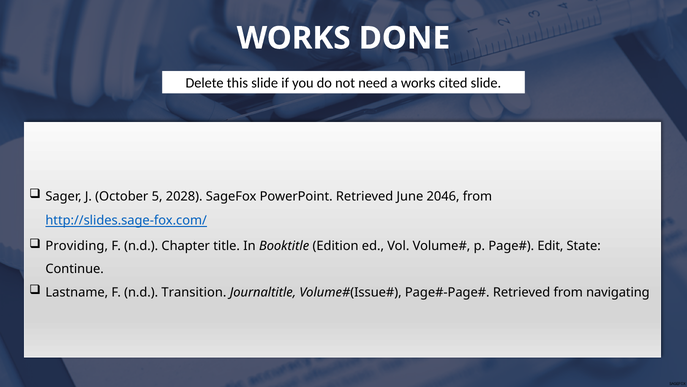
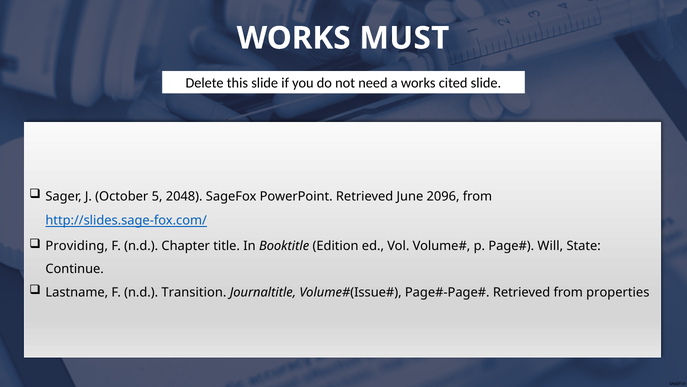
DONE: DONE -> MUST
2028: 2028 -> 2048
2046: 2046 -> 2096
Edit: Edit -> Will
navigating: navigating -> properties
